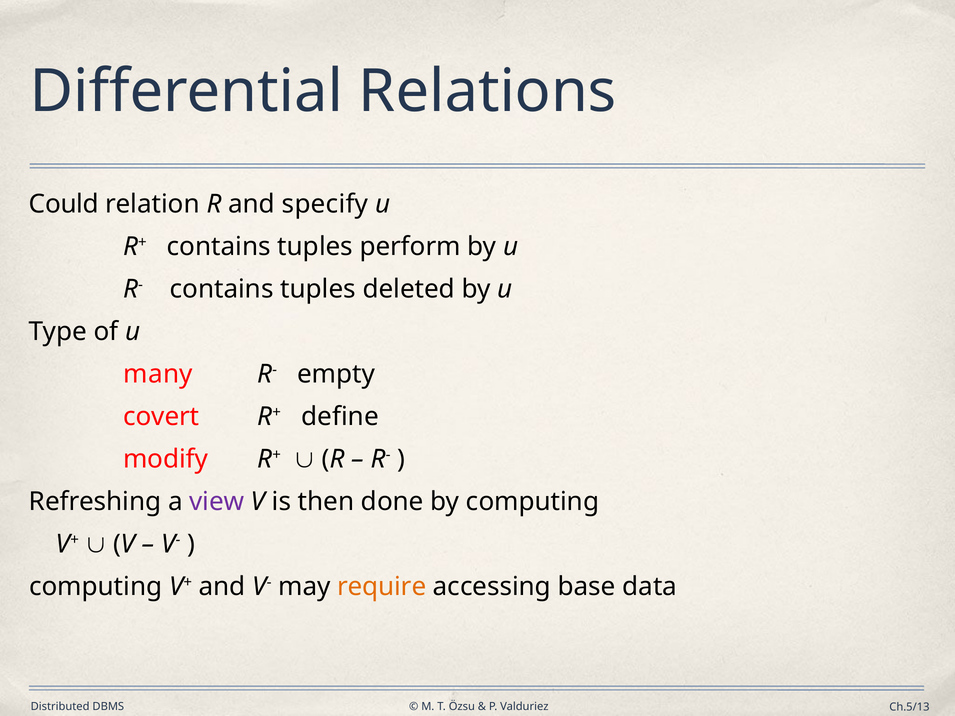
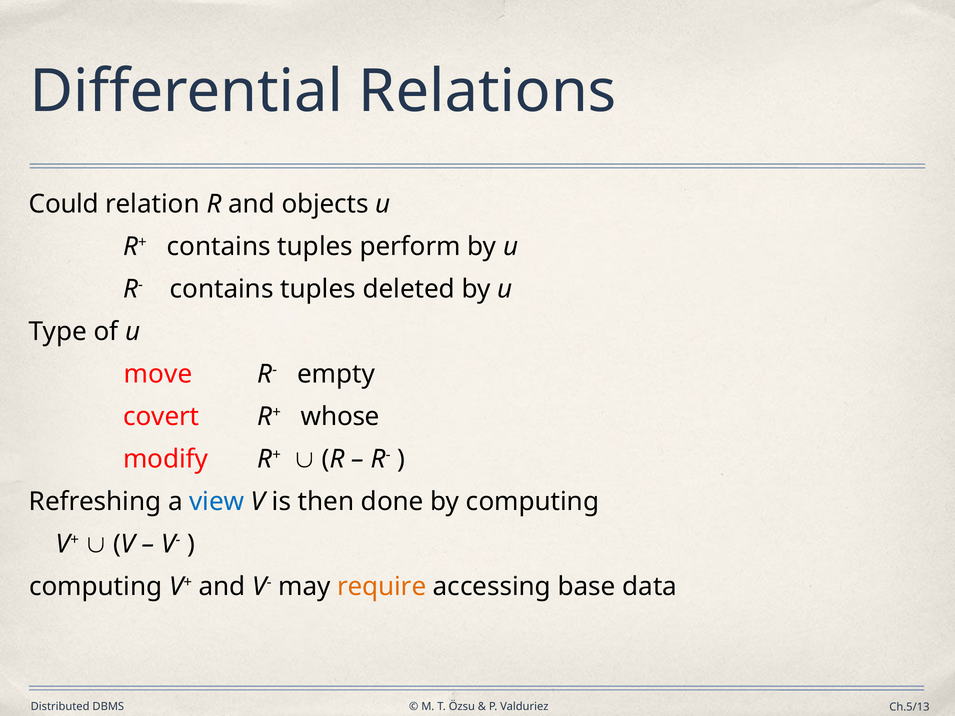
specify: specify -> objects
many: many -> move
define: define -> whose
view colour: purple -> blue
